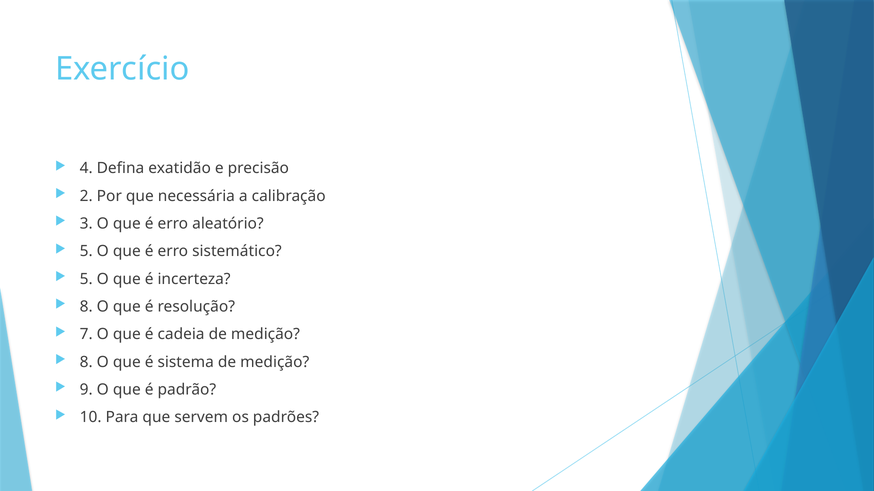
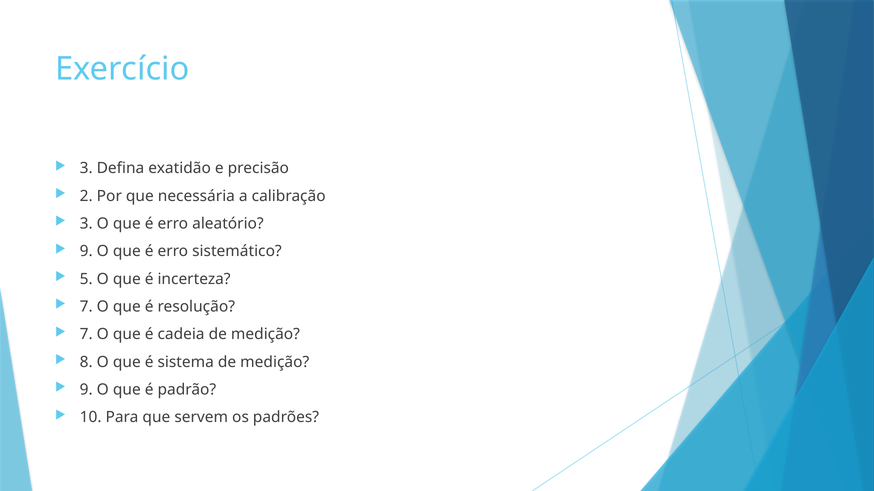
4 at (86, 169): 4 -> 3
5 at (86, 252): 5 -> 9
8 at (86, 307): 8 -> 7
